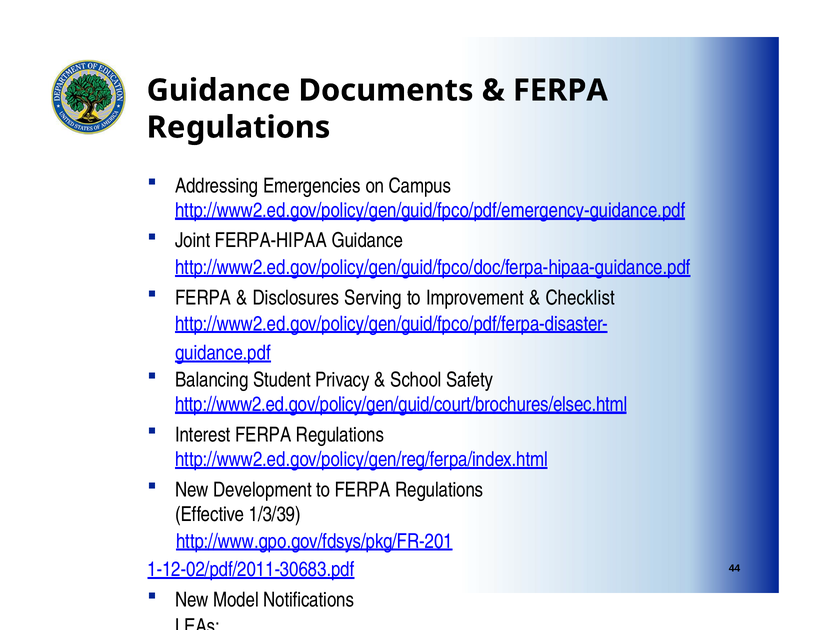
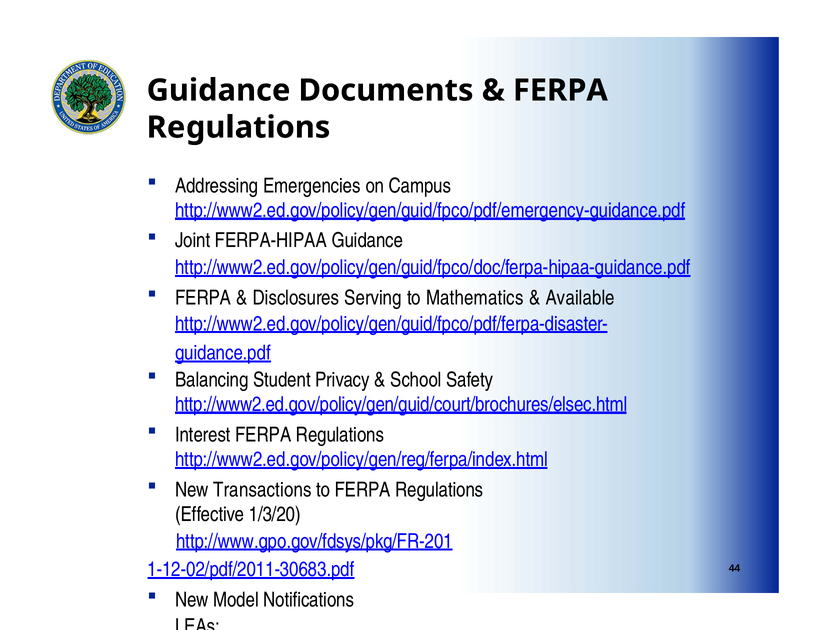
Improvement: Improvement -> Mathematics
Checklist: Checklist -> Available
Development: Development -> Transactions
1/3/39: 1/3/39 -> 1/3/20
